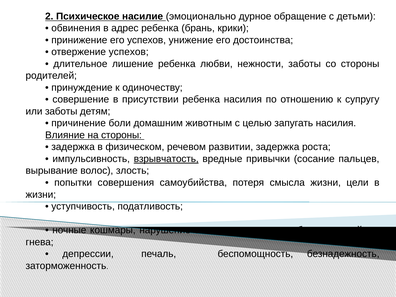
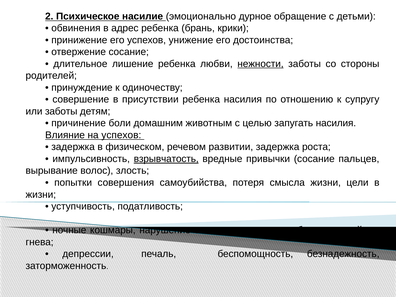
отвержение успехов: успехов -> сосание
нежности underline: none -> present
на стороны: стороны -> успехов
